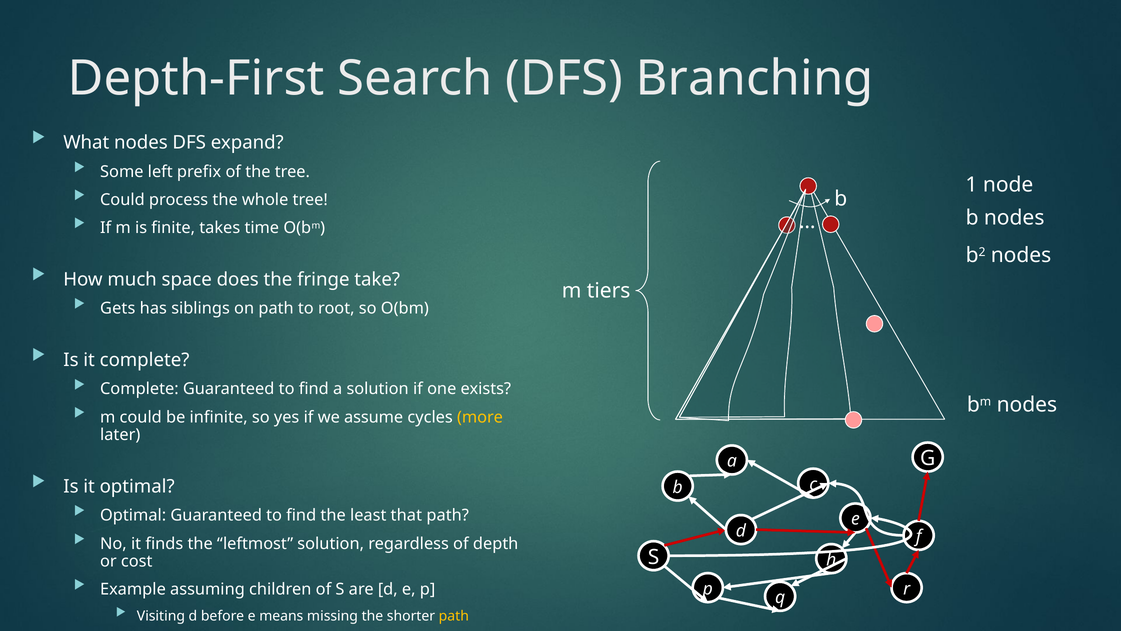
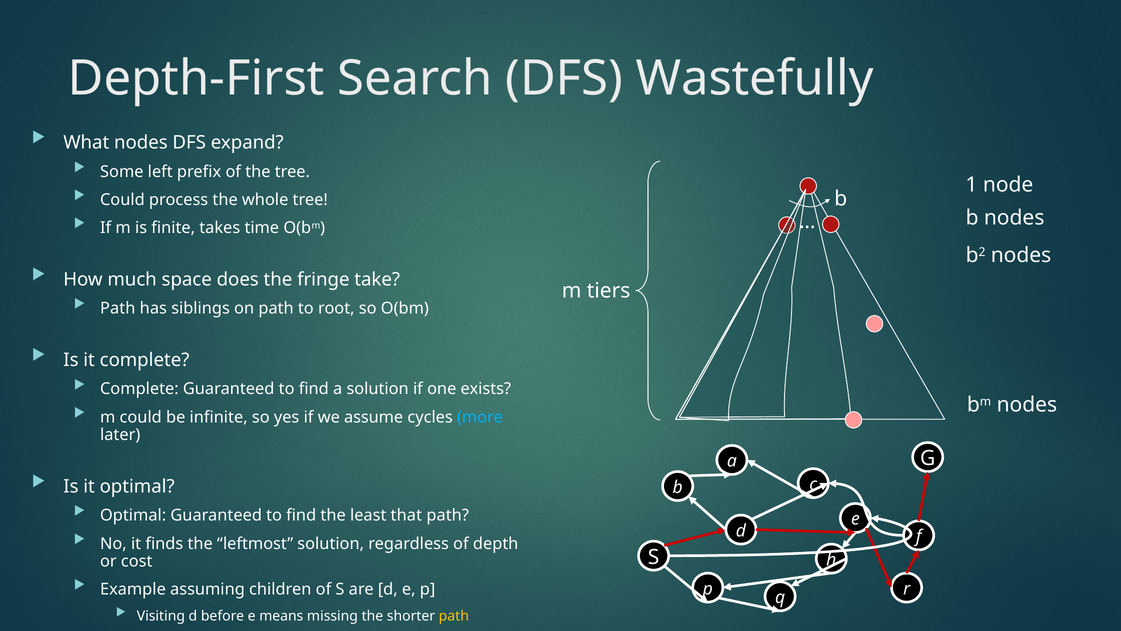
Branching: Branching -> Wastefully
Gets at (118, 308): Gets -> Path
more colour: yellow -> light blue
